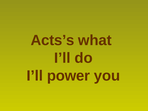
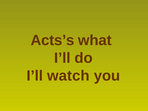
power: power -> watch
